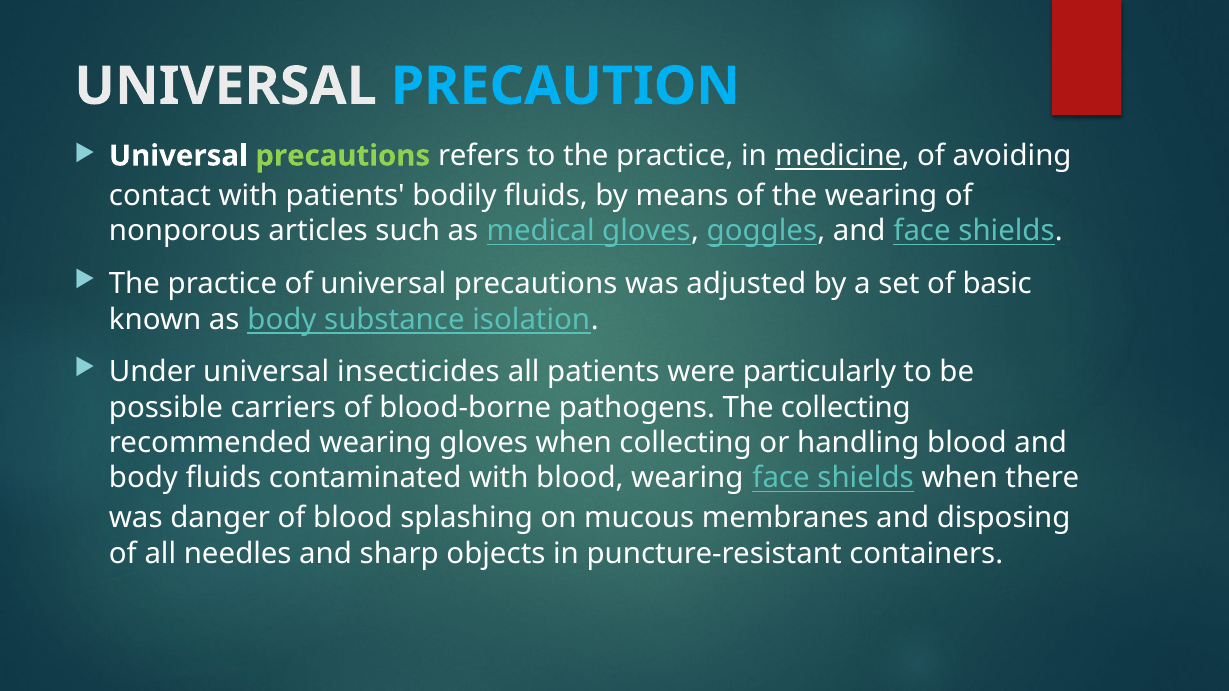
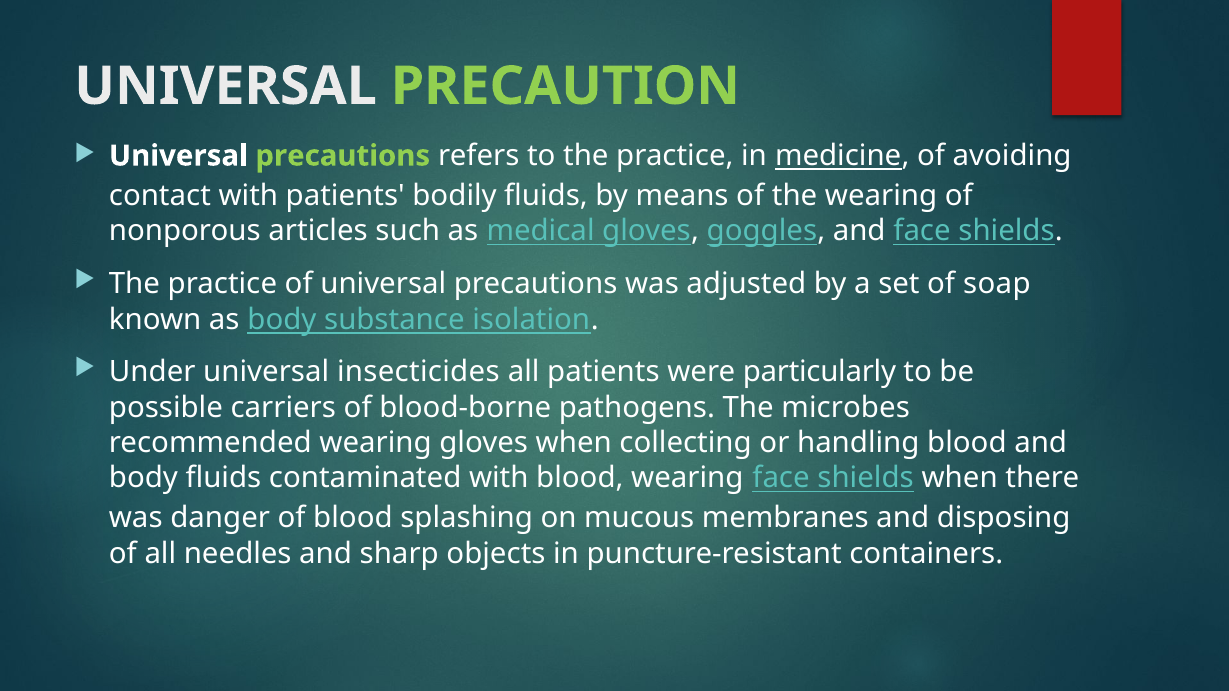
PRECAUTION colour: light blue -> light green
basic: basic -> soap
The collecting: collecting -> microbes
